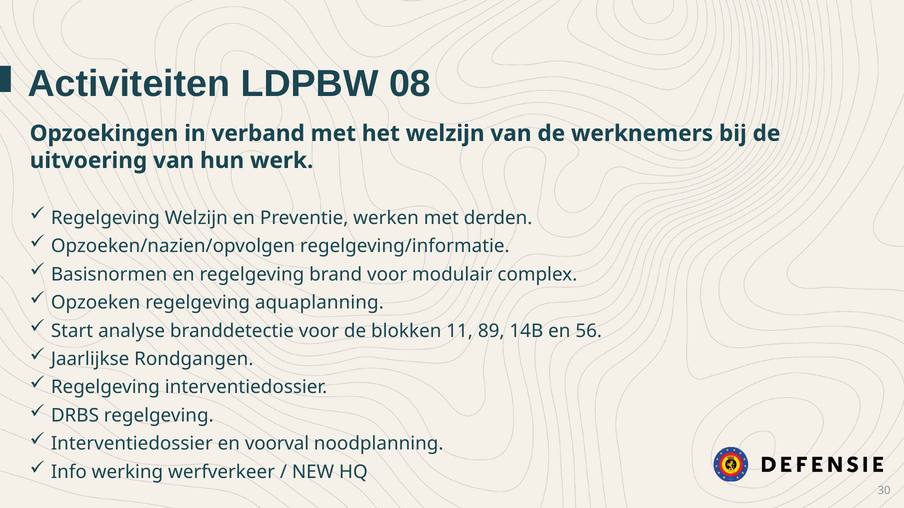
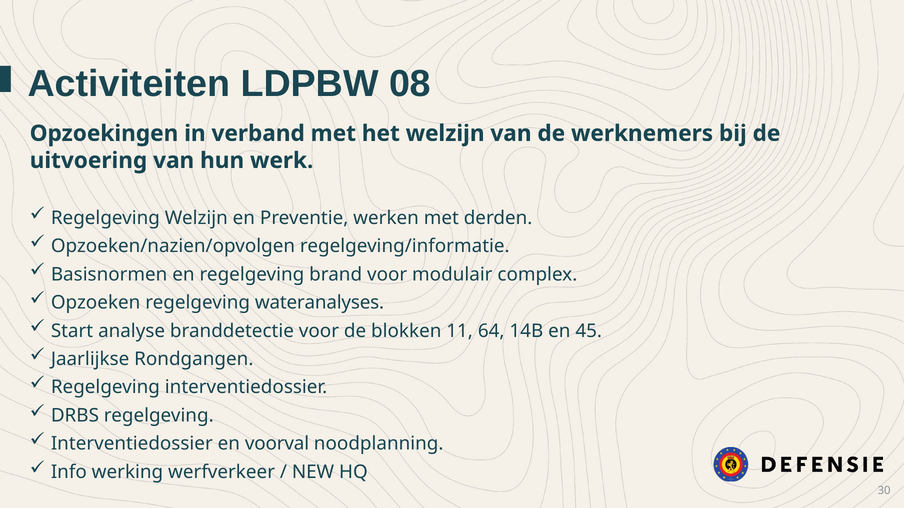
aquaplanning: aquaplanning -> wateranalyses
89: 89 -> 64
56: 56 -> 45
